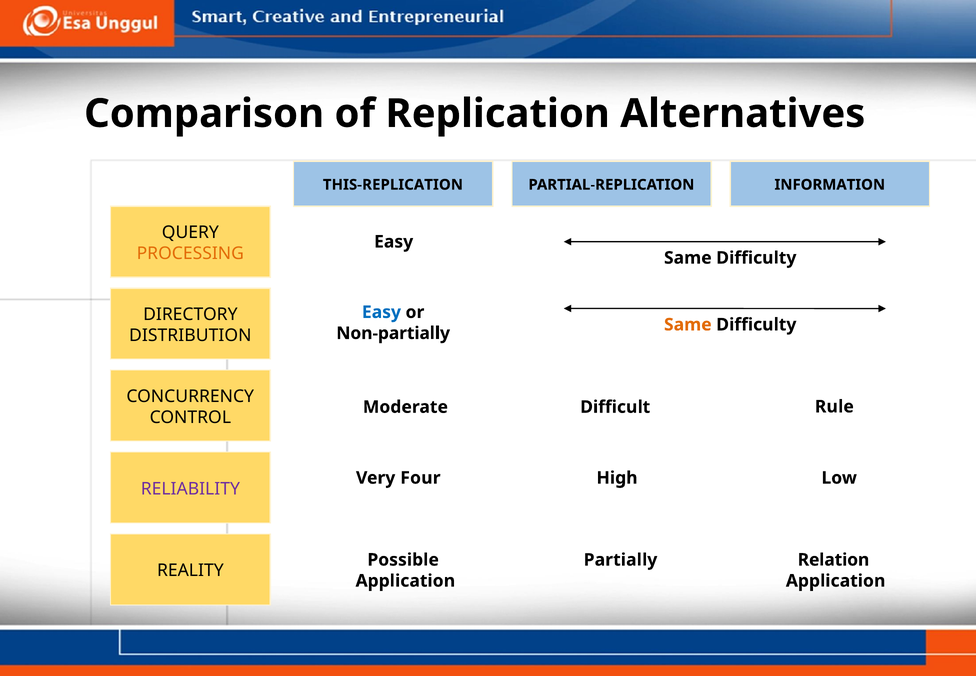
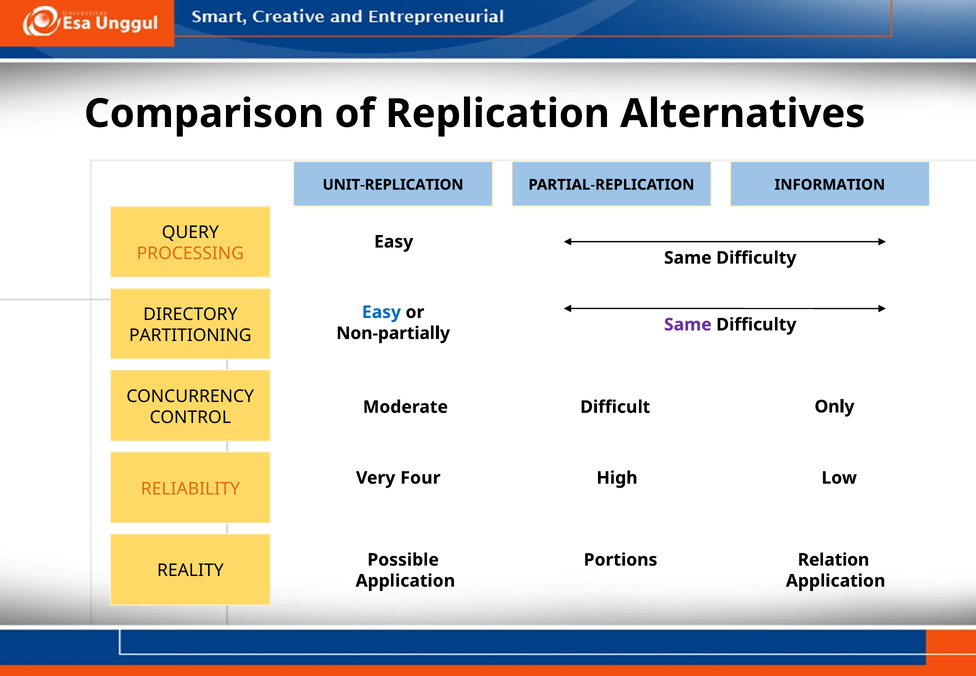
THIS-REPLICATION: THIS-REPLICATION -> UNIT-REPLICATION
Same at (688, 325) colour: orange -> purple
DISTRIBUTION: DISTRIBUTION -> PARTITIONING
Rule: Rule -> Only
RELIABILITY colour: purple -> orange
Partially: Partially -> Portions
